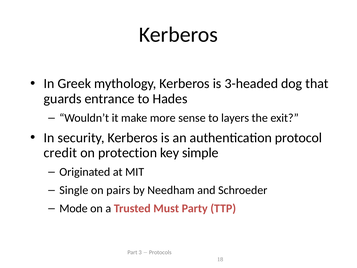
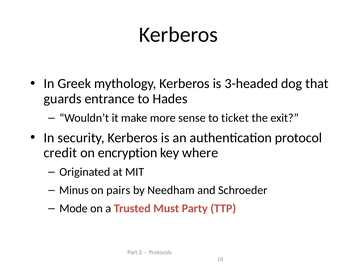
layers: layers -> ticket
protection: protection -> encryption
simple: simple -> where
Single: Single -> Minus
